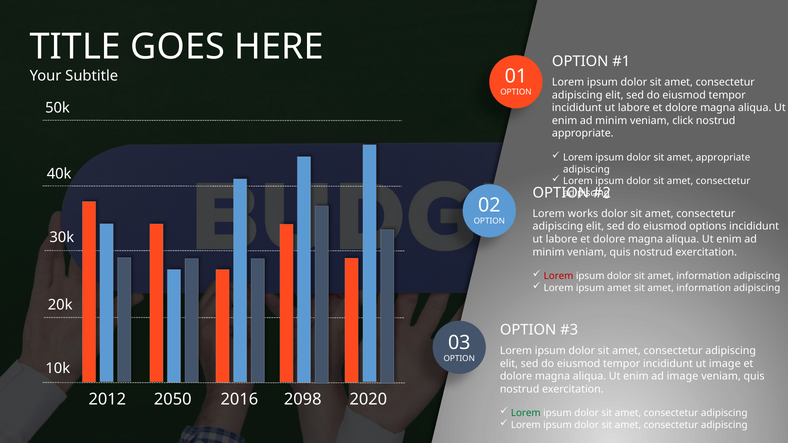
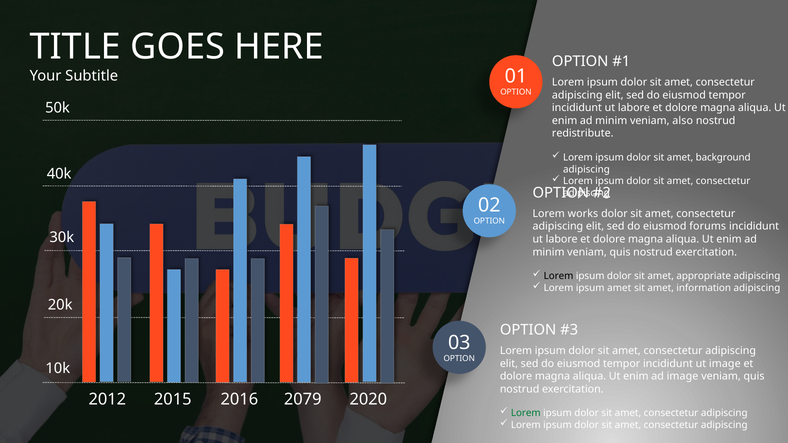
click: click -> also
appropriate at (583, 134): appropriate -> redistribute
amet appropriate: appropriate -> background
options: options -> forums
Lorem at (559, 276) colour: red -> black
dolor sit amet information: information -> appropriate
2050: 2050 -> 2015
2098: 2098 -> 2079
